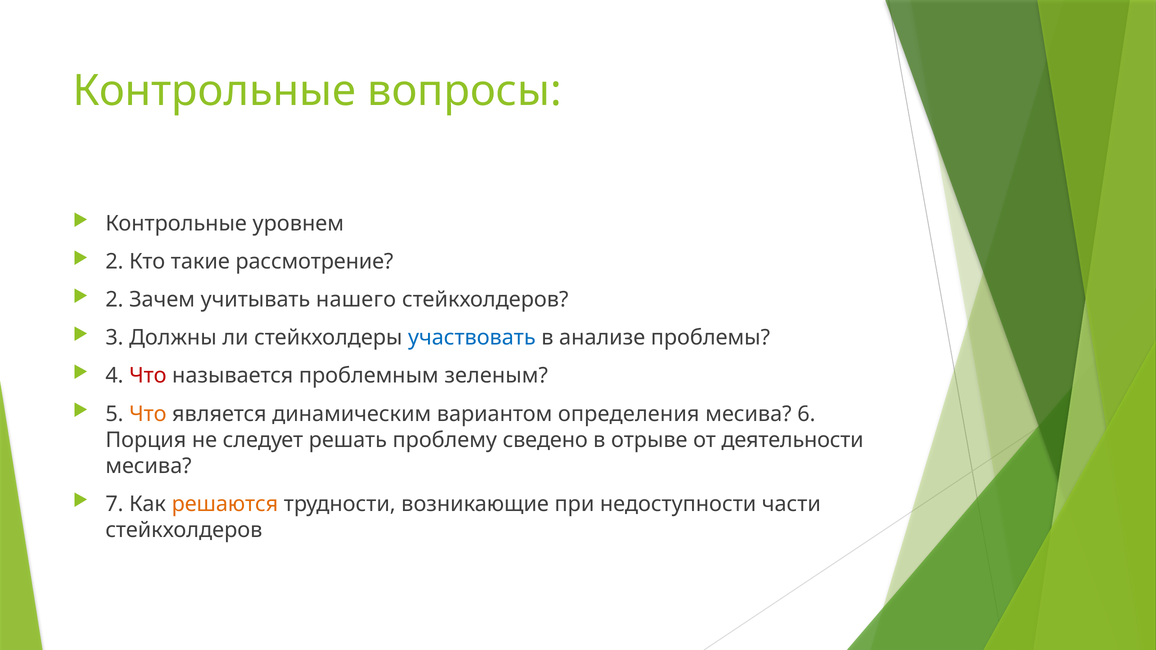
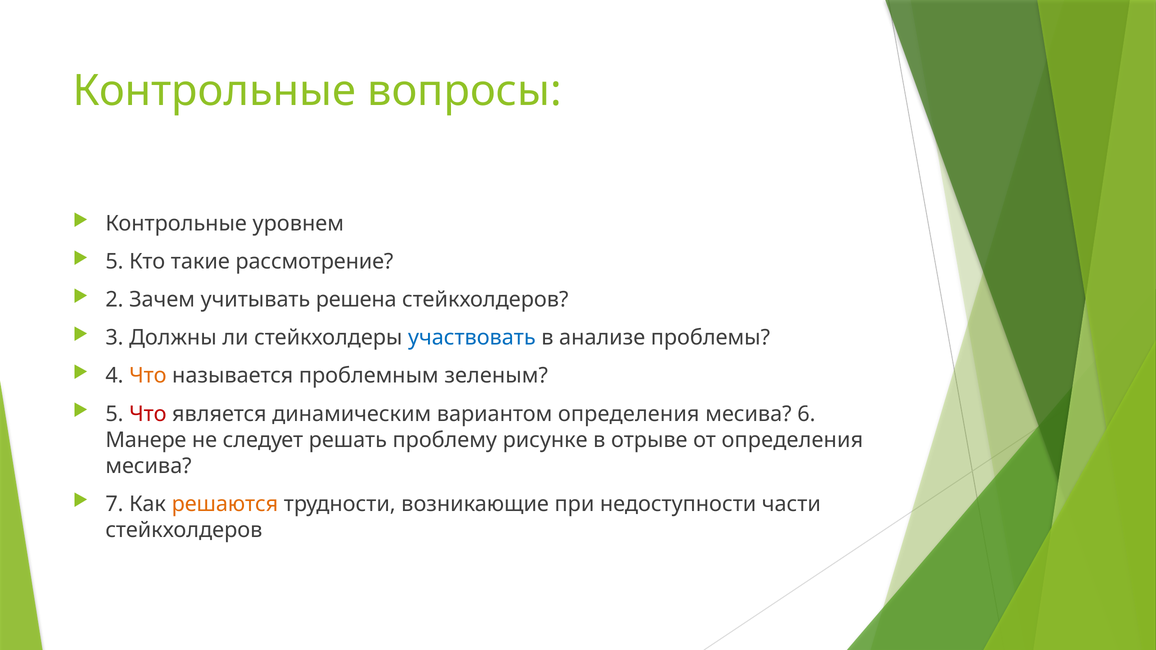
2 at (114, 262): 2 -> 5
нашего: нашего -> решена
Что at (148, 376) colour: red -> orange
Что at (148, 414) colour: orange -> red
Порция: Порция -> Манере
сведено: сведено -> рисунке
от деятельности: деятельности -> определения
